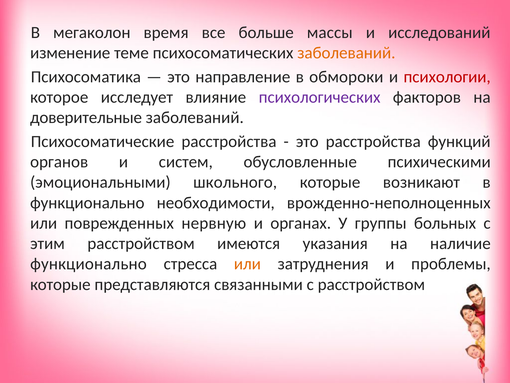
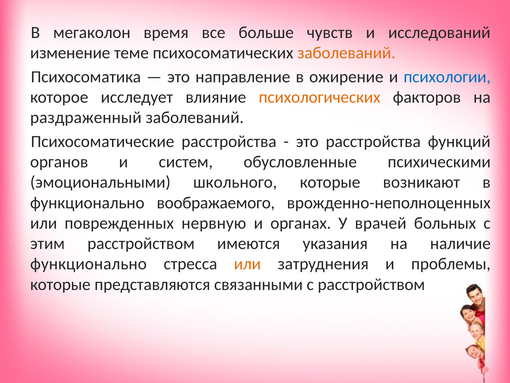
массы: массы -> чувств
обмороки: обмороки -> ожирение
психологии colour: red -> blue
психологических colour: purple -> orange
доверительные: доверительные -> раздраженный
необходимости: необходимости -> воображаемого
группы: группы -> врачей
